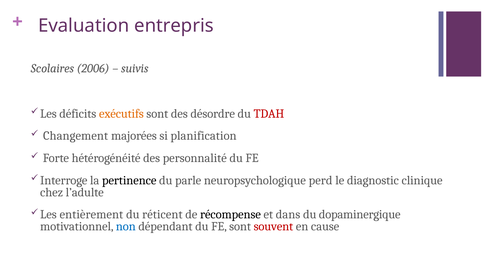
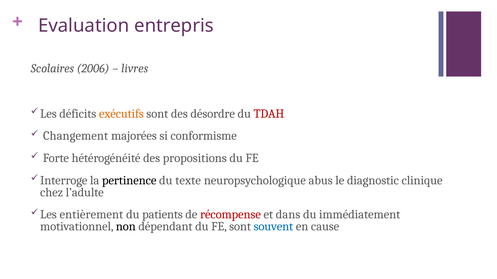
suivis: suivis -> livres
planification: planification -> conformisme
personnalité: personnalité -> propositions
parle: parle -> texte
perd: perd -> abus
réticent: réticent -> patients
récompense colour: black -> red
dopaminergique: dopaminergique -> immédiatement
non colour: blue -> black
souvent colour: red -> blue
